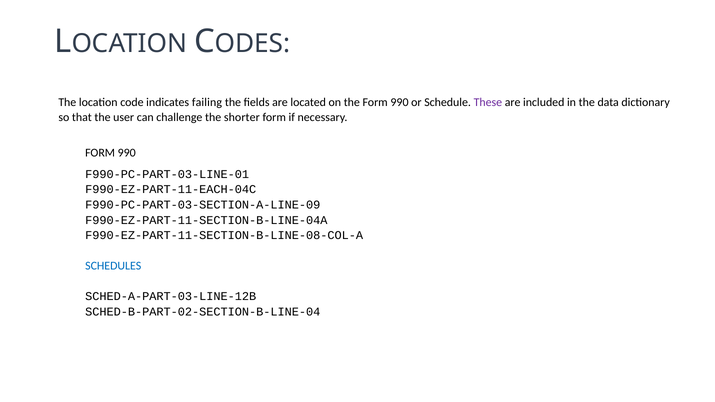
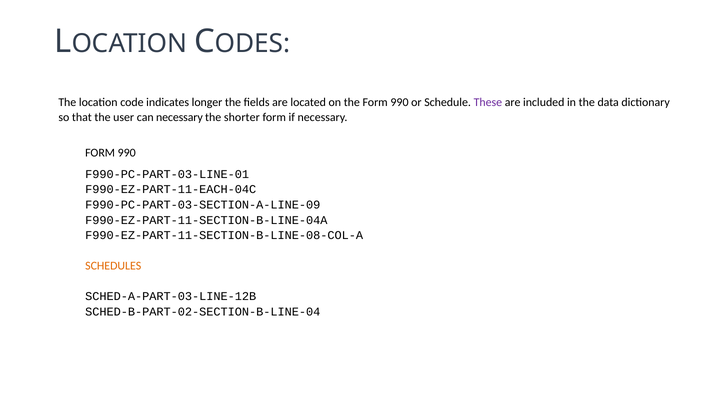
failing: failing -> longer
can challenge: challenge -> necessary
SCHEDULES colour: blue -> orange
